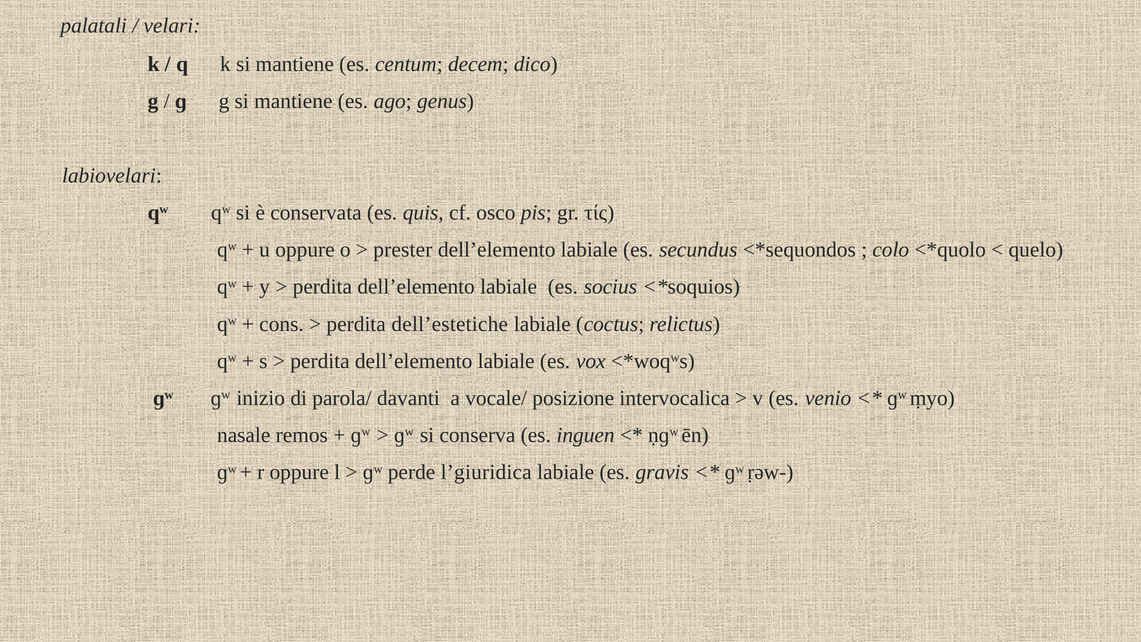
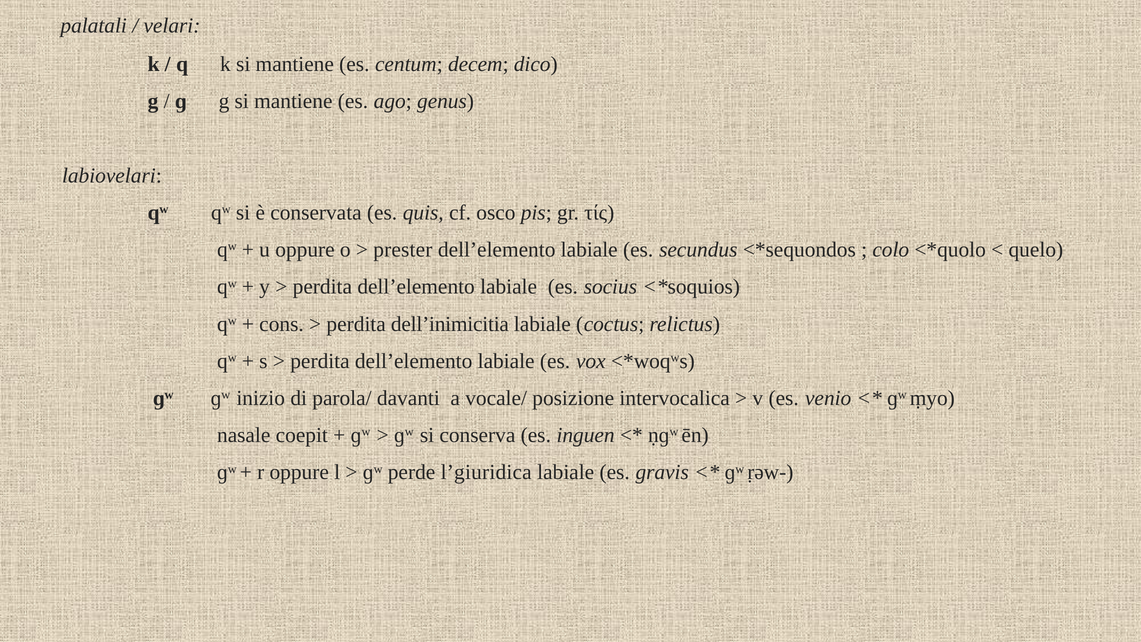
dell’estetiche: dell’estetiche -> dell’inimicitia
remos: remos -> coepit
